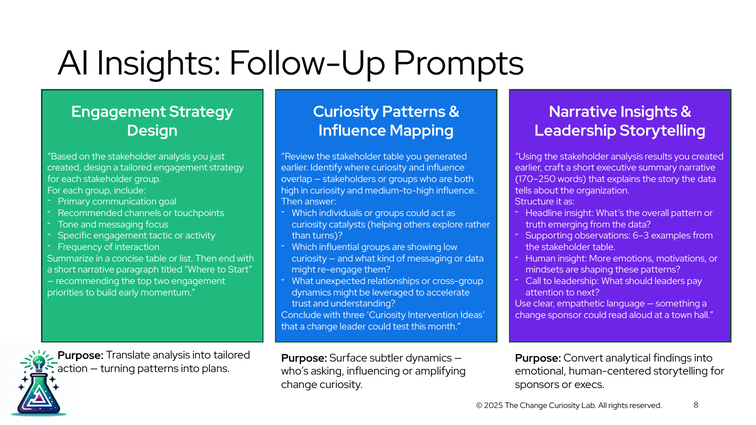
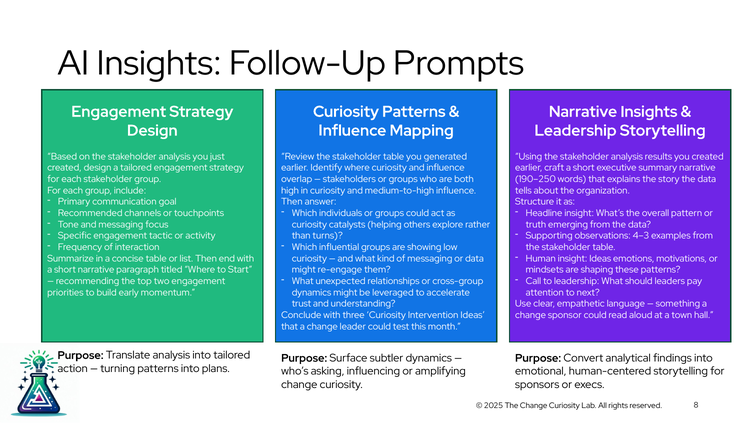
170–250: 170–250 -> 190–250
6–3: 6–3 -> 4–3
insight More: More -> Ideas
